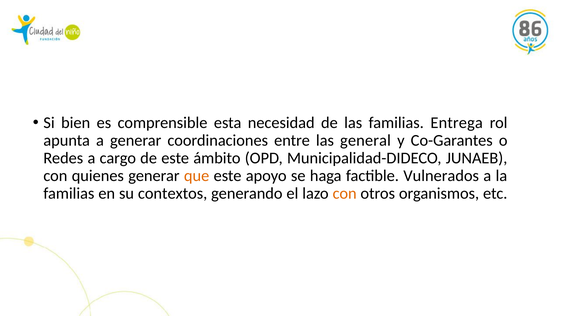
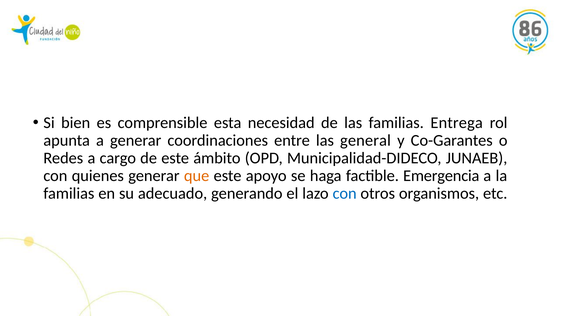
Vulnerados: Vulnerados -> Emergencia
contextos: contextos -> adecuado
con at (345, 193) colour: orange -> blue
